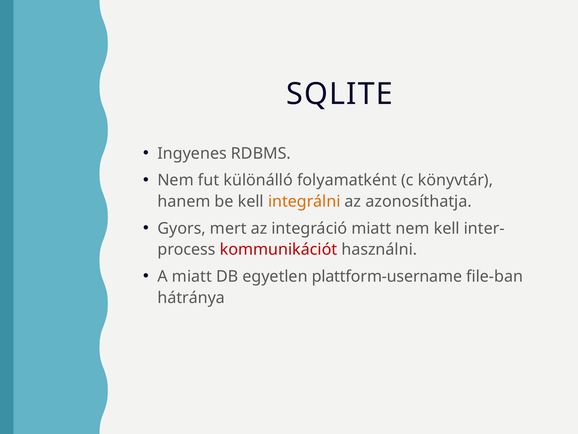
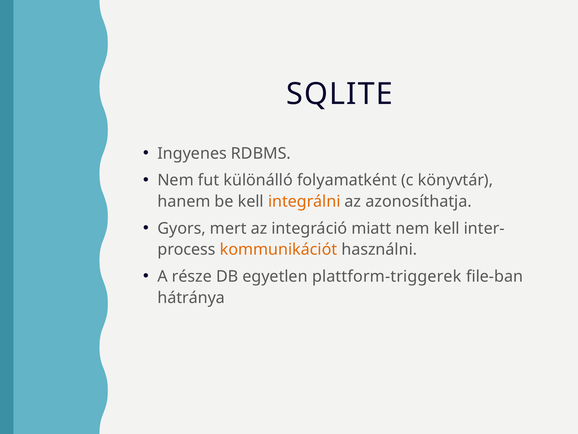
kommunikációt colour: red -> orange
A miatt: miatt -> része
plattform-username: plattform-username -> plattform-triggerek
